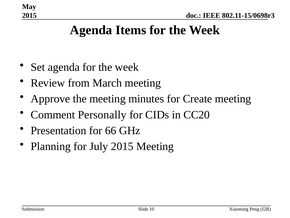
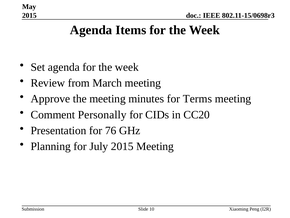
Create: Create -> Terms
66: 66 -> 76
